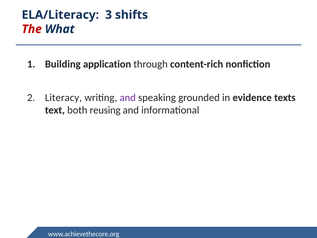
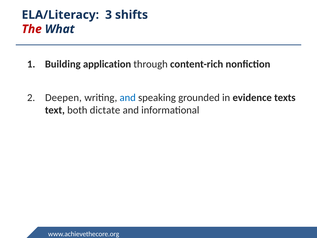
Literacy: Literacy -> Deepen
and at (128, 97) colour: purple -> blue
reusing: reusing -> dictate
